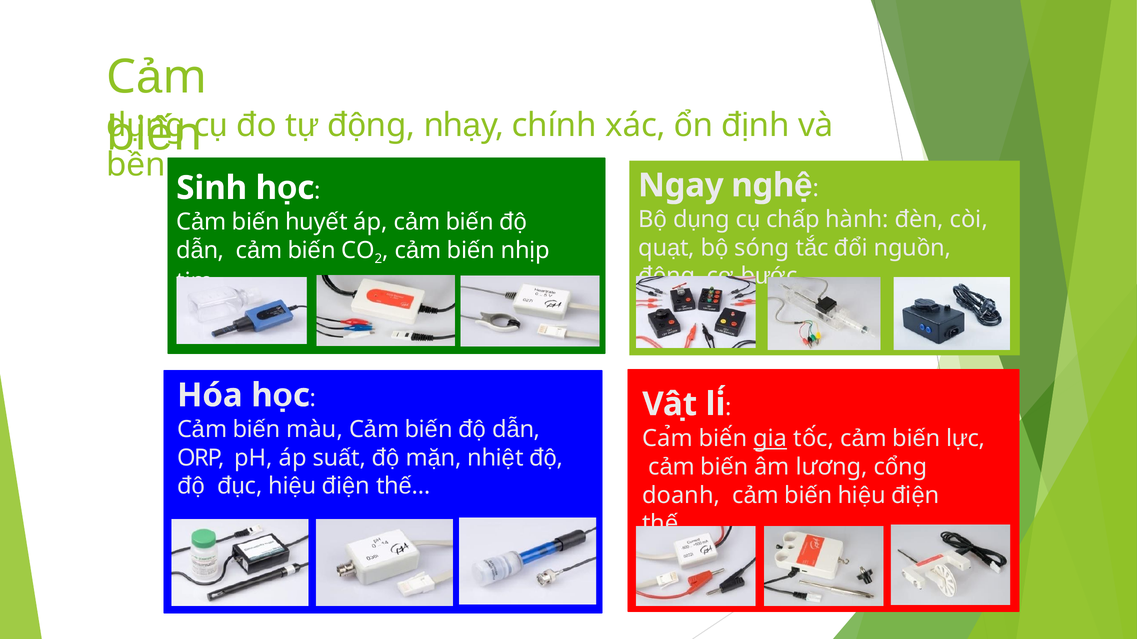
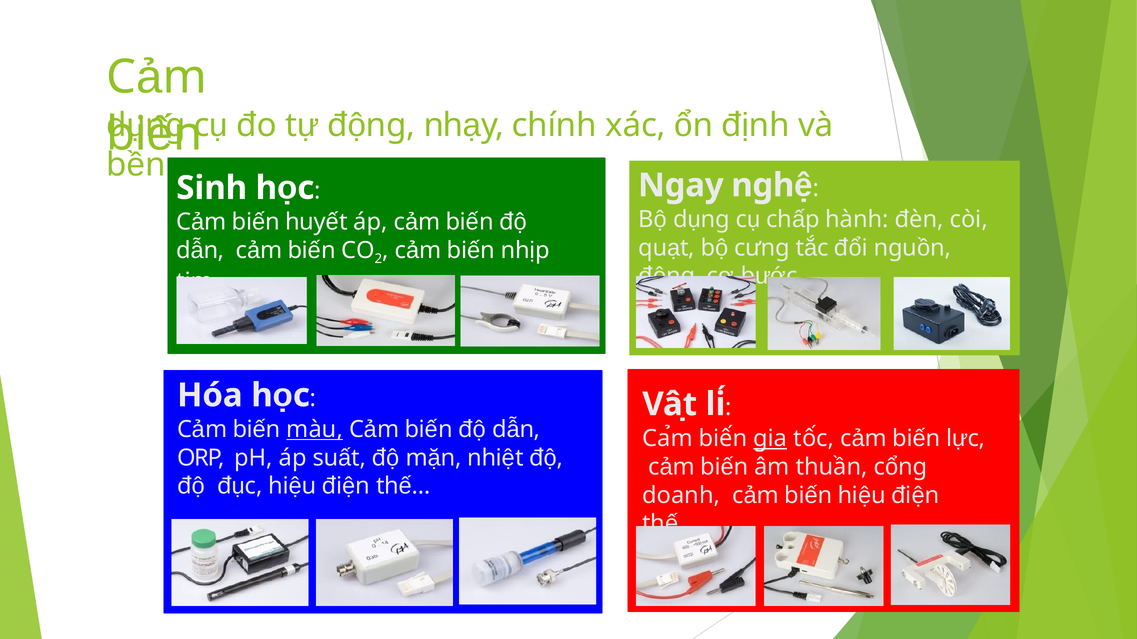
sóng: sóng -> cưng
màu underline: none -> present
lương: lương -> thuần
